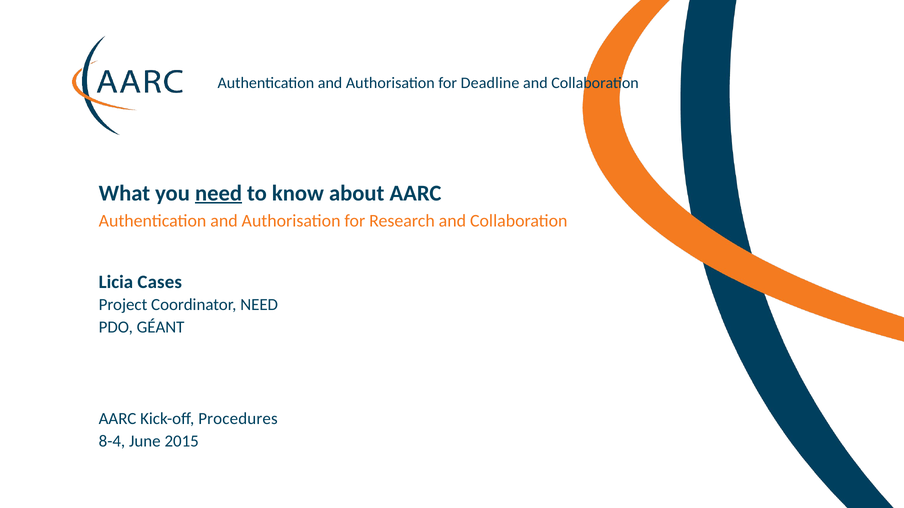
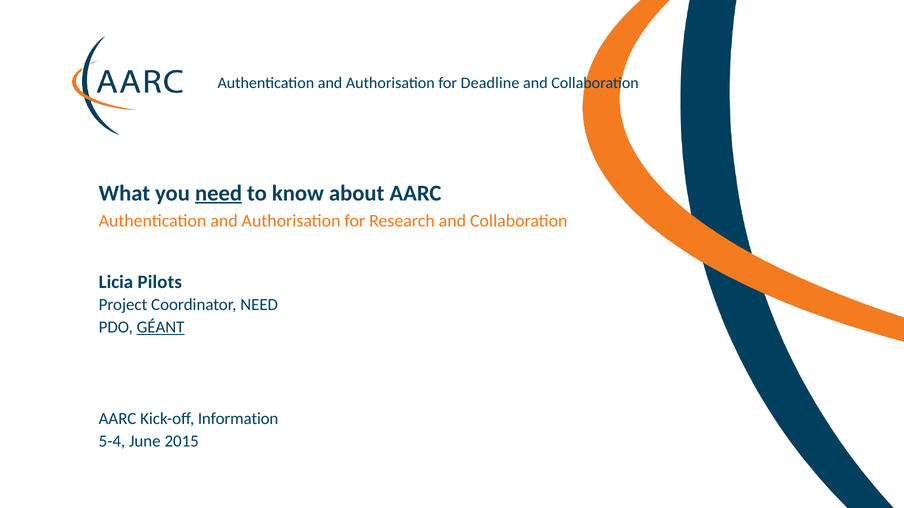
Cases: Cases -> Pilots
GÉANT underline: none -> present
Procedures: Procedures -> Information
8-4: 8-4 -> 5-4
